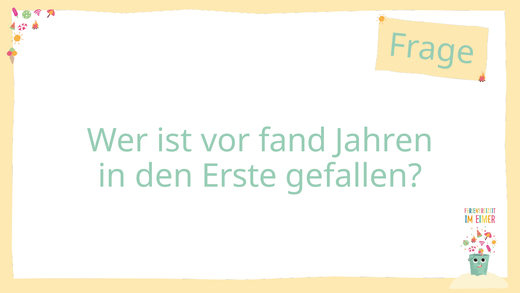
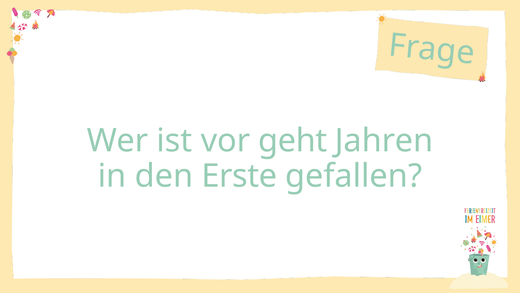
fand: fand -> geht
